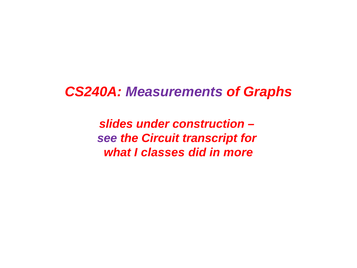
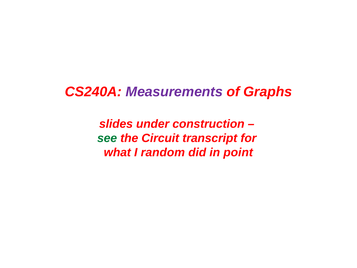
see colour: purple -> green
classes: classes -> random
more: more -> point
